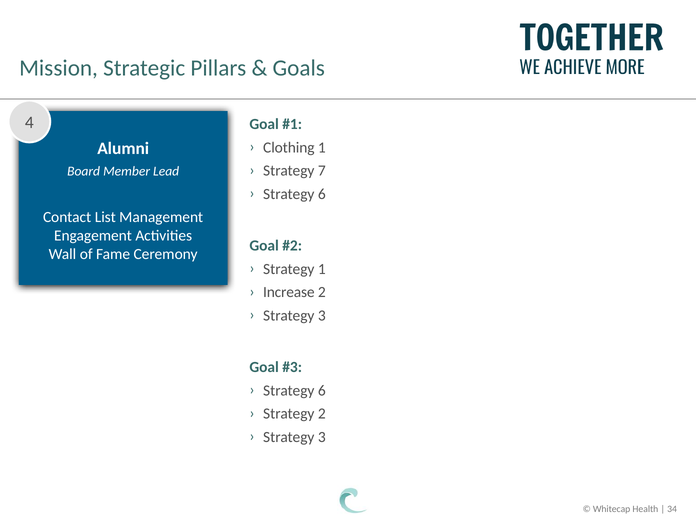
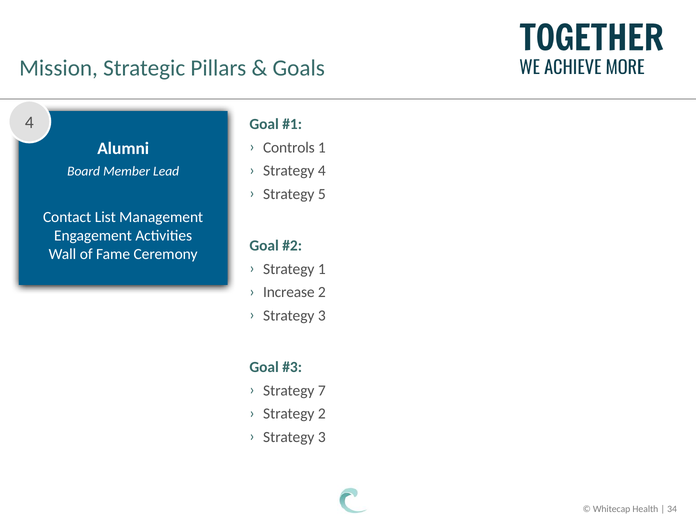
Clothing: Clothing -> Controls
Strategy 7: 7 -> 4
6 at (322, 194): 6 -> 5
6 at (322, 390): 6 -> 7
